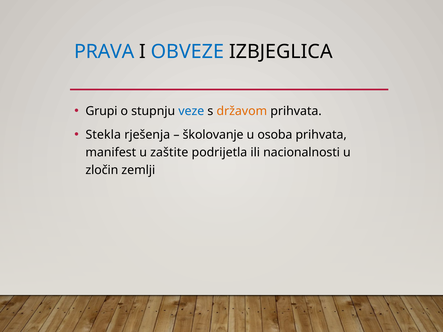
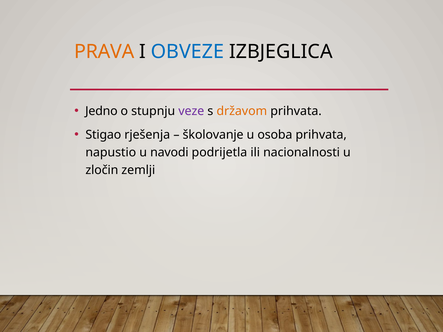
PRAVA colour: blue -> orange
Grupi: Grupi -> Jedno
veze colour: blue -> purple
Stekla: Stekla -> Stigao
manifest: manifest -> napustio
zaštite: zaštite -> navodi
